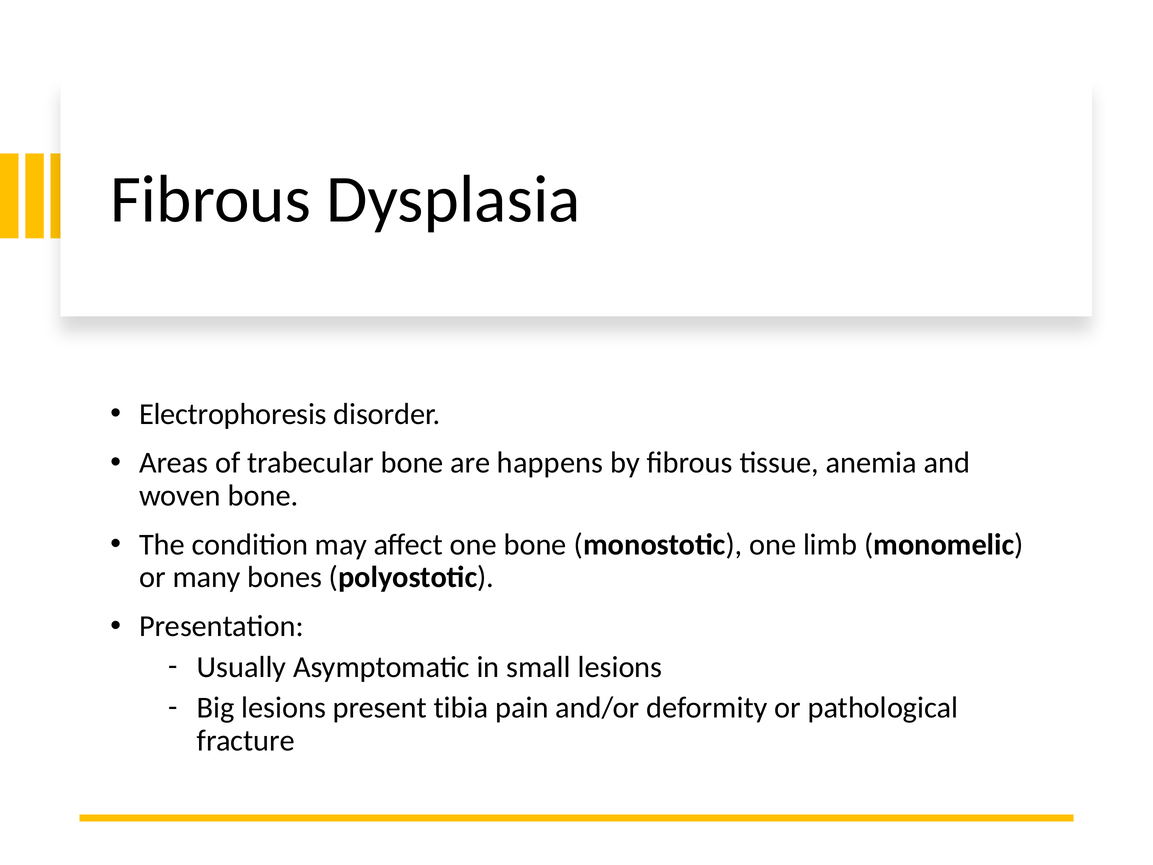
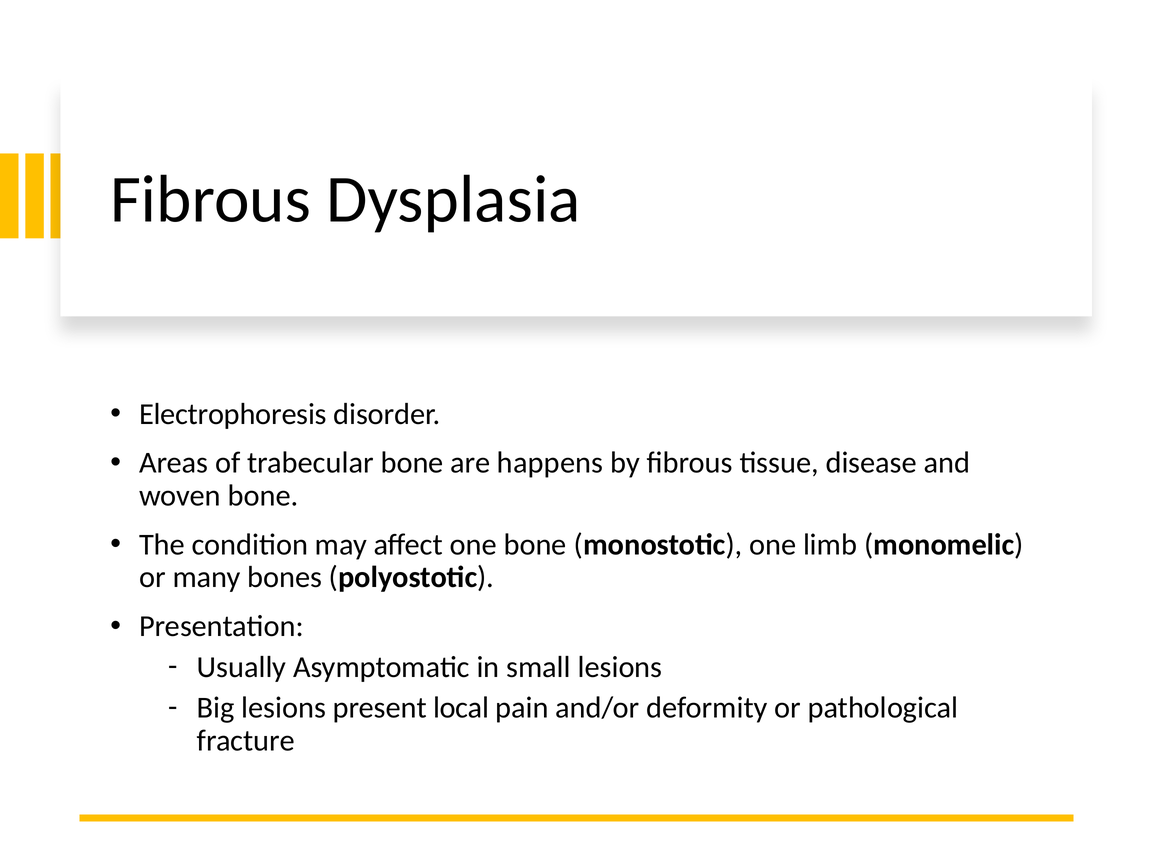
anemia: anemia -> disease
tibia: tibia -> local
